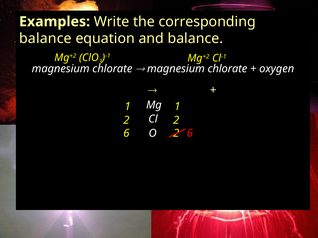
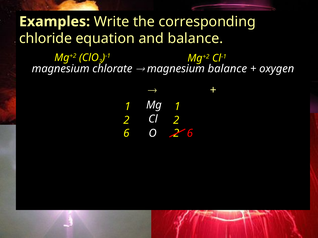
balance at (45, 39): balance -> chloride
chlorate at (227, 69): chlorate -> balance
